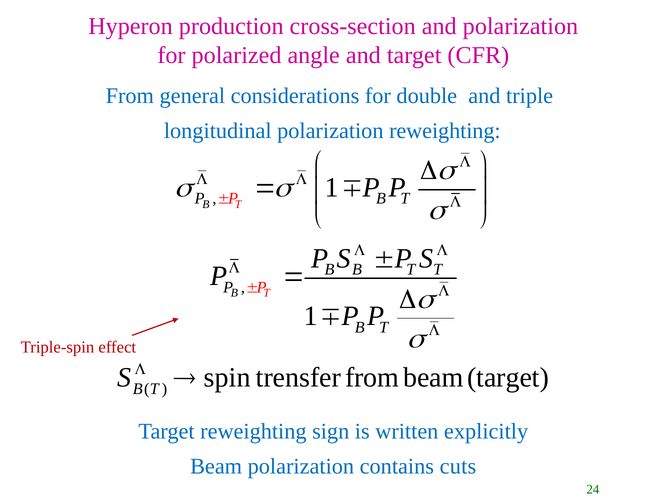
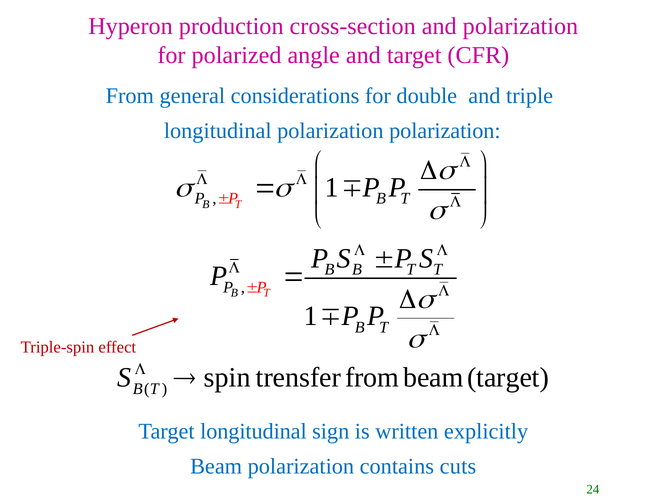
polarization reweighting: reweighting -> polarization
Target reweighting: reweighting -> longitudinal
